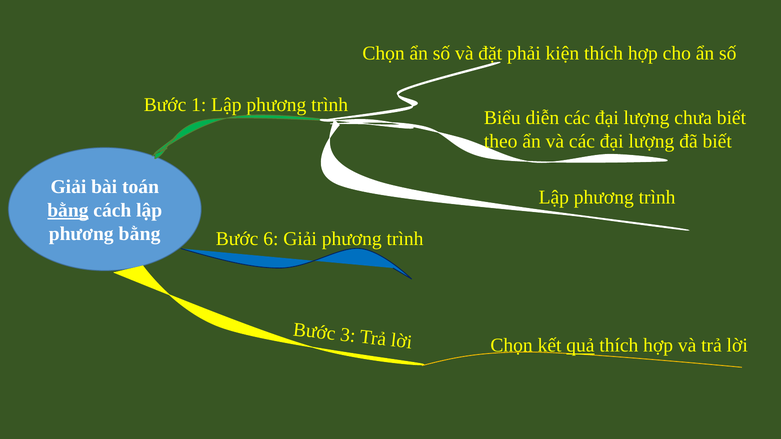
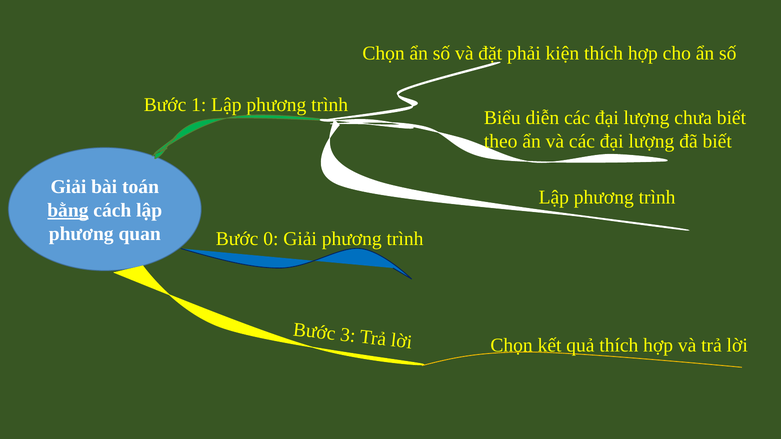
phương bằng: bằng -> quan
6: 6 -> 0
quả underline: present -> none
